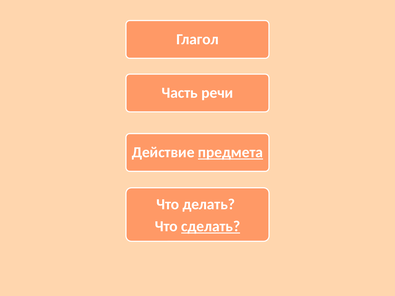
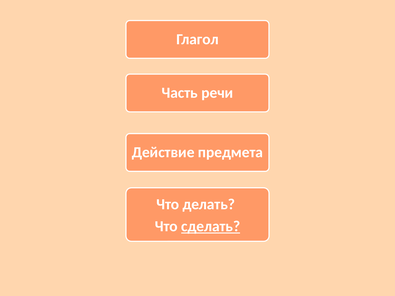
предмета underline: present -> none
